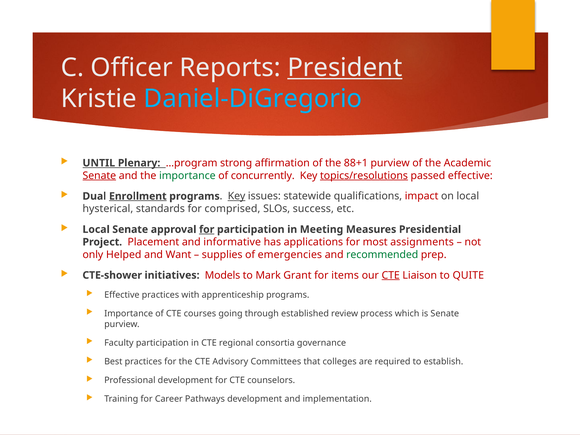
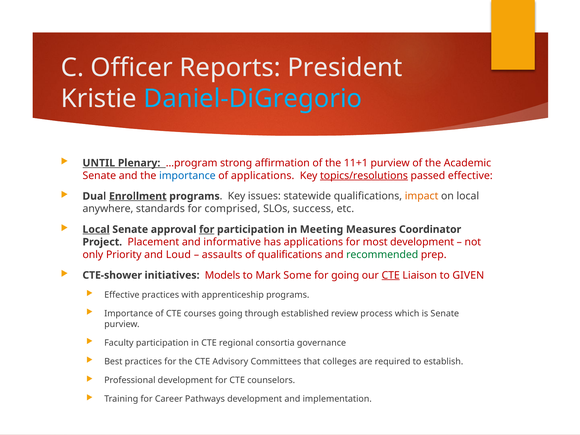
President underline: present -> none
88+1: 88+1 -> 11+1
Senate at (99, 176) underline: present -> none
importance at (187, 176) colour: green -> blue
of concurrently: concurrently -> applications
Key at (237, 196) underline: present -> none
impact colour: red -> orange
hysterical: hysterical -> anywhere
Local at (96, 229) underline: none -> present
Presidential: Presidential -> Coordinator
most assignments: assignments -> development
Helped: Helped -> Priority
Want: Want -> Loud
supplies: supplies -> assaults
of emergencies: emergencies -> qualifications
Grant: Grant -> Some
for items: items -> going
QUITE: QUITE -> GIVEN
